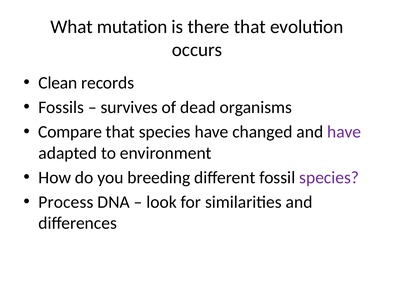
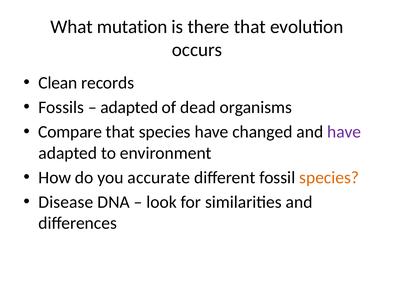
survives at (129, 107): survives -> adapted
breeding: breeding -> accurate
species at (329, 177) colour: purple -> orange
Process: Process -> Disease
